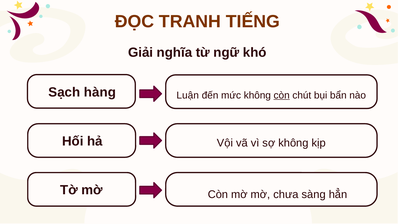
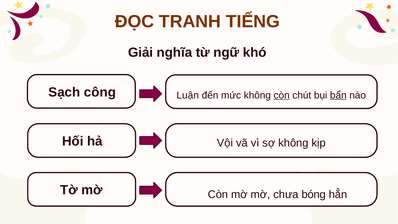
hàng: hàng -> công
bẩn underline: none -> present
sàng: sàng -> bóng
